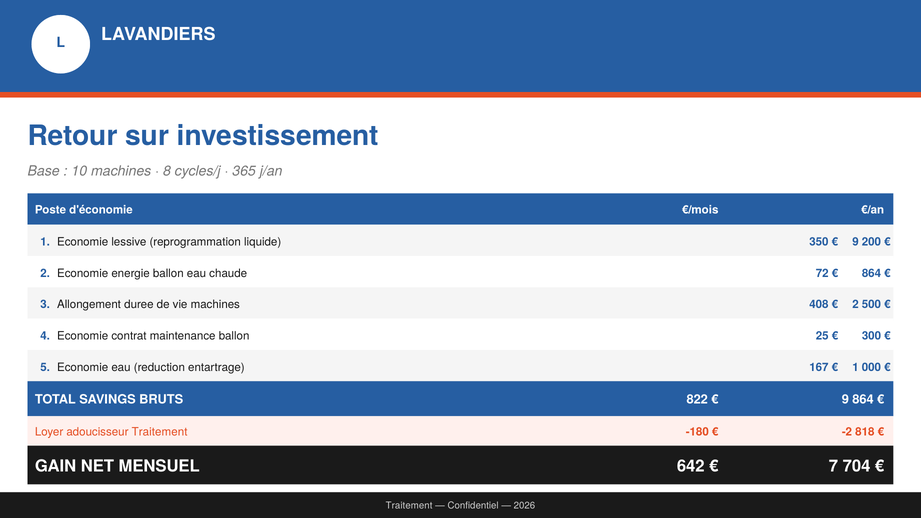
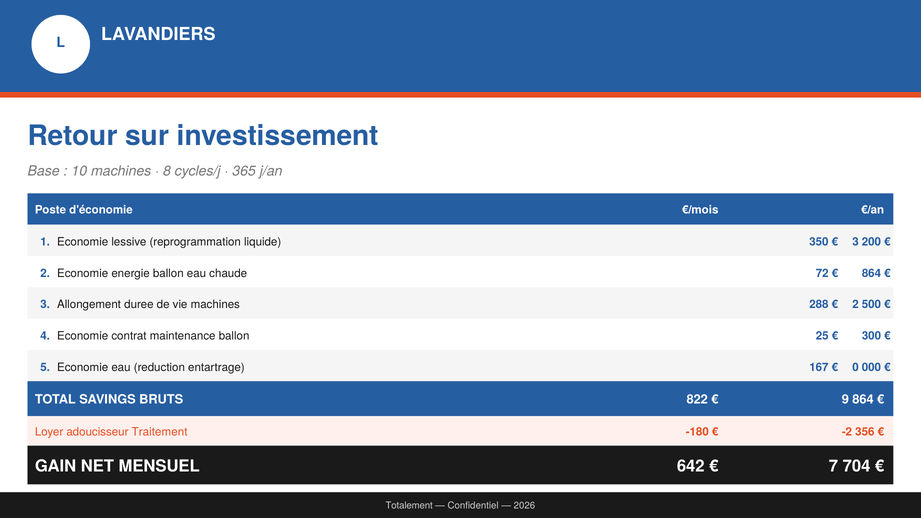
9 at (855, 242): 9 -> 3
408: 408 -> 288
1 at (855, 367): 1 -> 0
818: 818 -> 356
Traitement at (409, 506): Traitement -> Totalement
